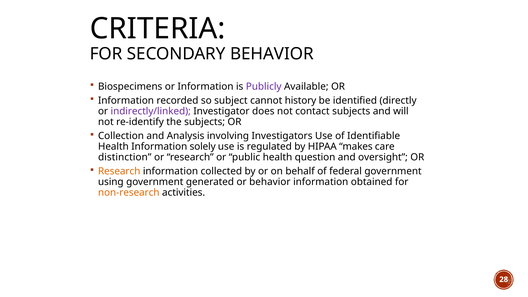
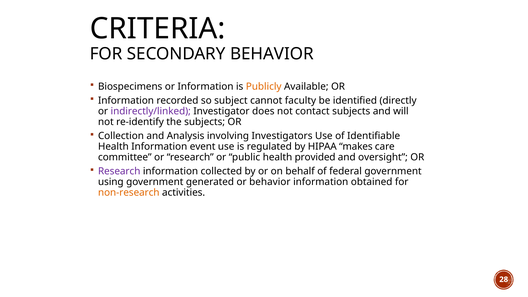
Publicly colour: purple -> orange
history: history -> faculty
solely: solely -> event
distinction: distinction -> committee
question: question -> provided
Research at (119, 171) colour: orange -> purple
